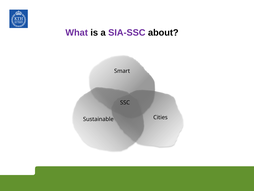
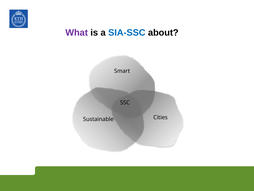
SIA-SSC colour: purple -> blue
